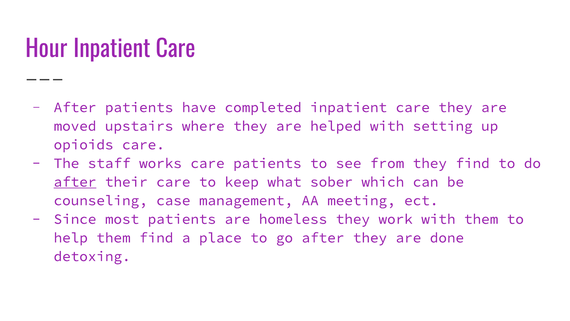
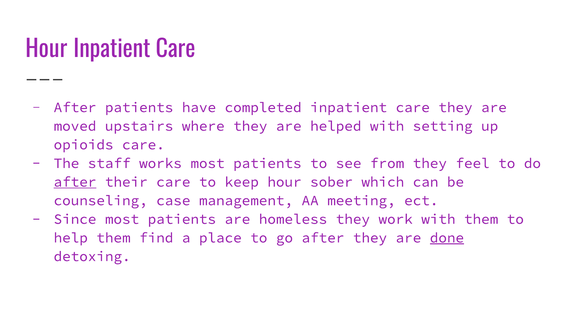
works care: care -> most
they find: find -> feel
keep what: what -> hour
done underline: none -> present
